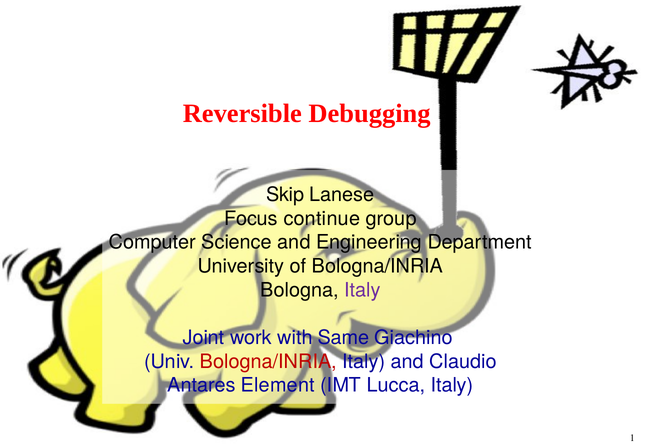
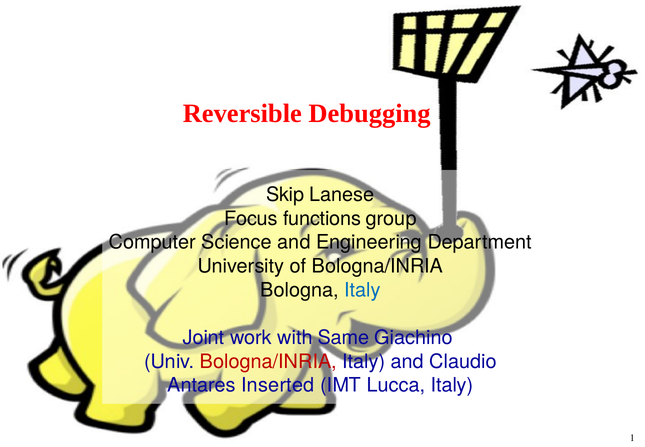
continue: continue -> functions
Italy at (362, 290) colour: purple -> blue
Element: Element -> Inserted
